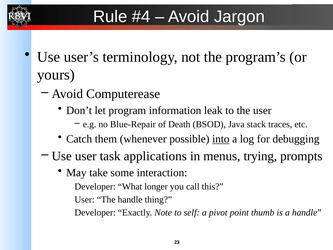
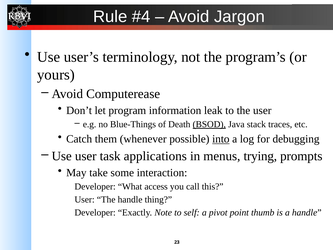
Blue-Repair: Blue-Repair -> Blue-Things
BSOD underline: none -> present
longer: longer -> access
